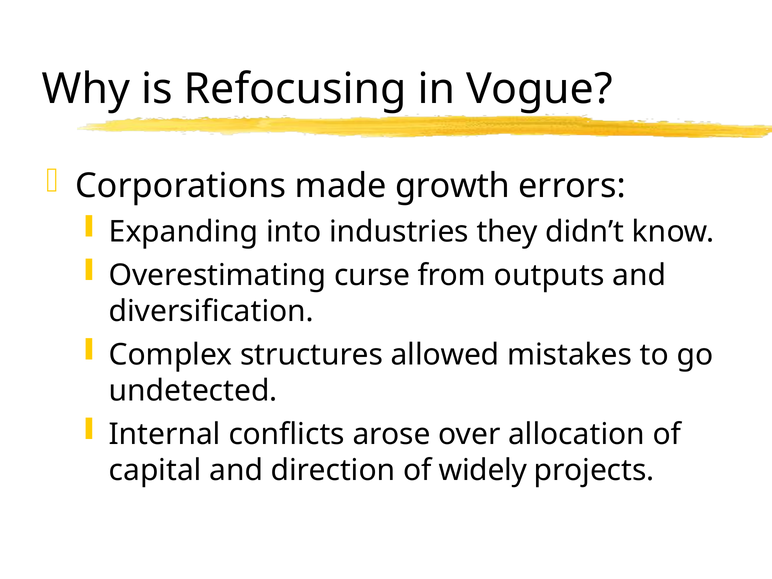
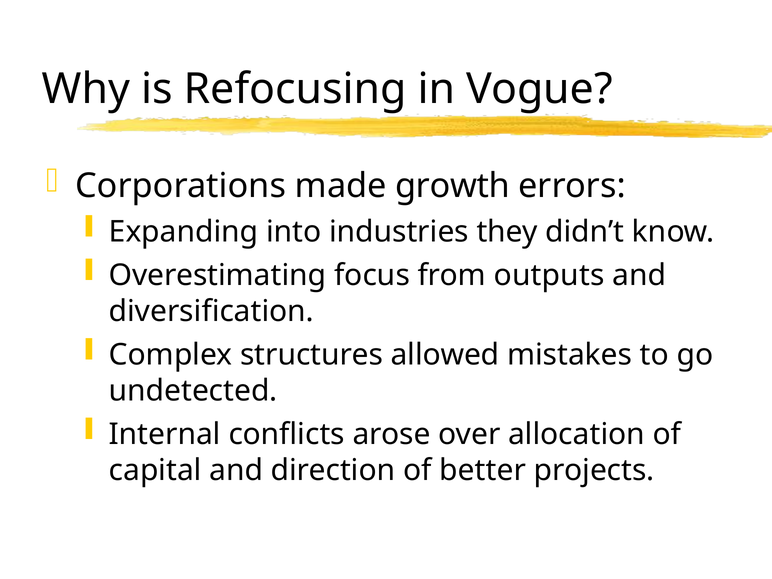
curse: curse -> focus
widely: widely -> better
